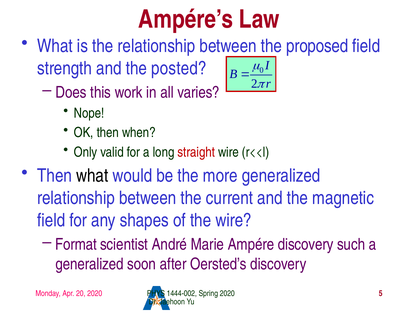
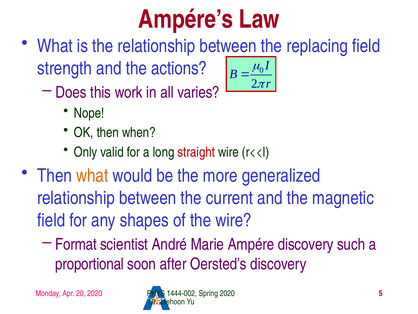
proposed: proposed -> replacing
posted: posted -> actions
what at (92, 175) colour: black -> orange
generalized at (90, 264): generalized -> proportional
